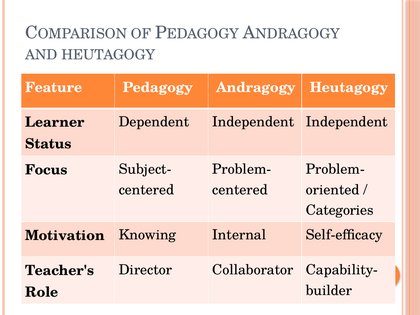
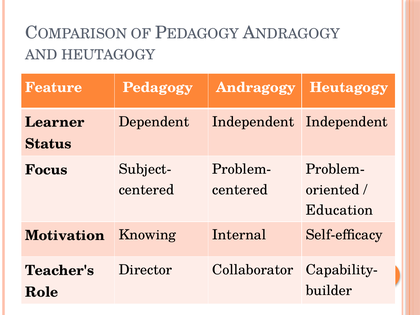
Categories: Categories -> Education
